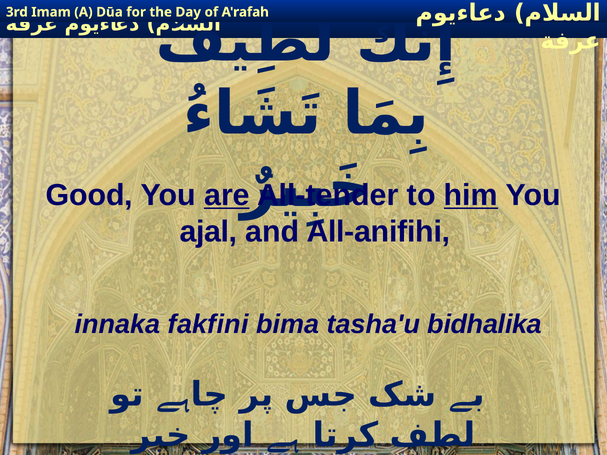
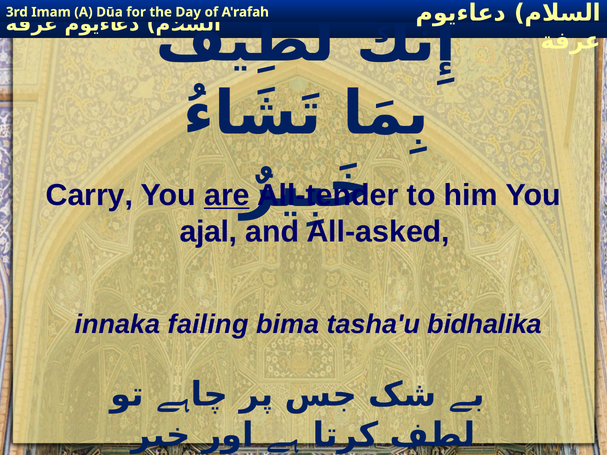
Good: Good -> Carry
him underline: present -> none
All-anifihi: All-anifihi -> All-asked
fakfini: fakfini -> failing
